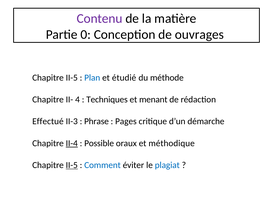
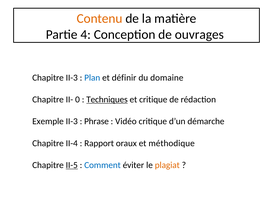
Contenu colour: purple -> orange
0: 0 -> 4
II-5 at (72, 77): II-5 -> II-3
étudié: étudié -> définir
méthode: méthode -> domaine
4: 4 -> 0
Techniques underline: none -> present
et menant: menant -> critique
Effectué: Effectué -> Exemple
Pages: Pages -> Vidéo
II-4 underline: present -> none
Possible: Possible -> Rapport
plagiat colour: blue -> orange
